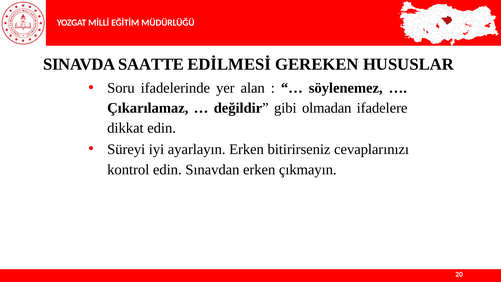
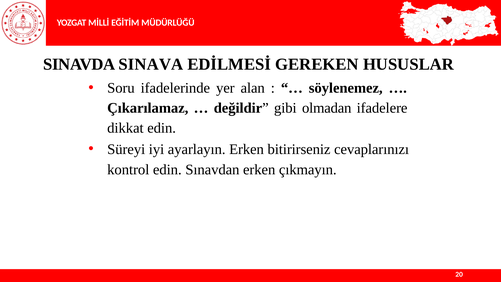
SAATTE: SAATTE -> SINAVA
